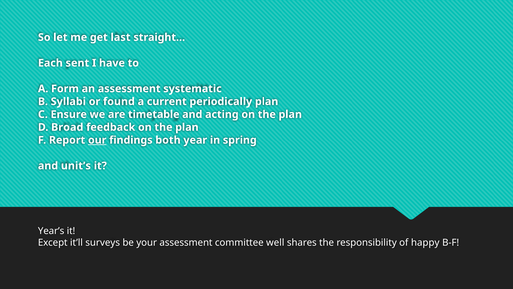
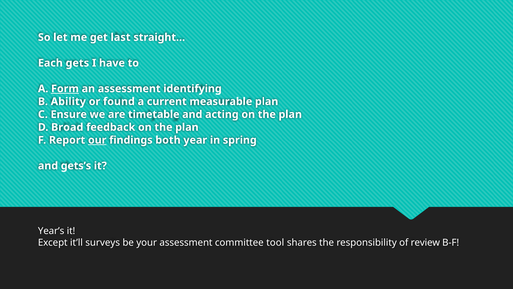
sent: sent -> gets
Form underline: none -> present
systematic: systematic -> identifying
Syllabi: Syllabi -> Ability
periodically: periodically -> measurable
unit’s: unit’s -> gets’s
well: well -> tool
happy: happy -> review
